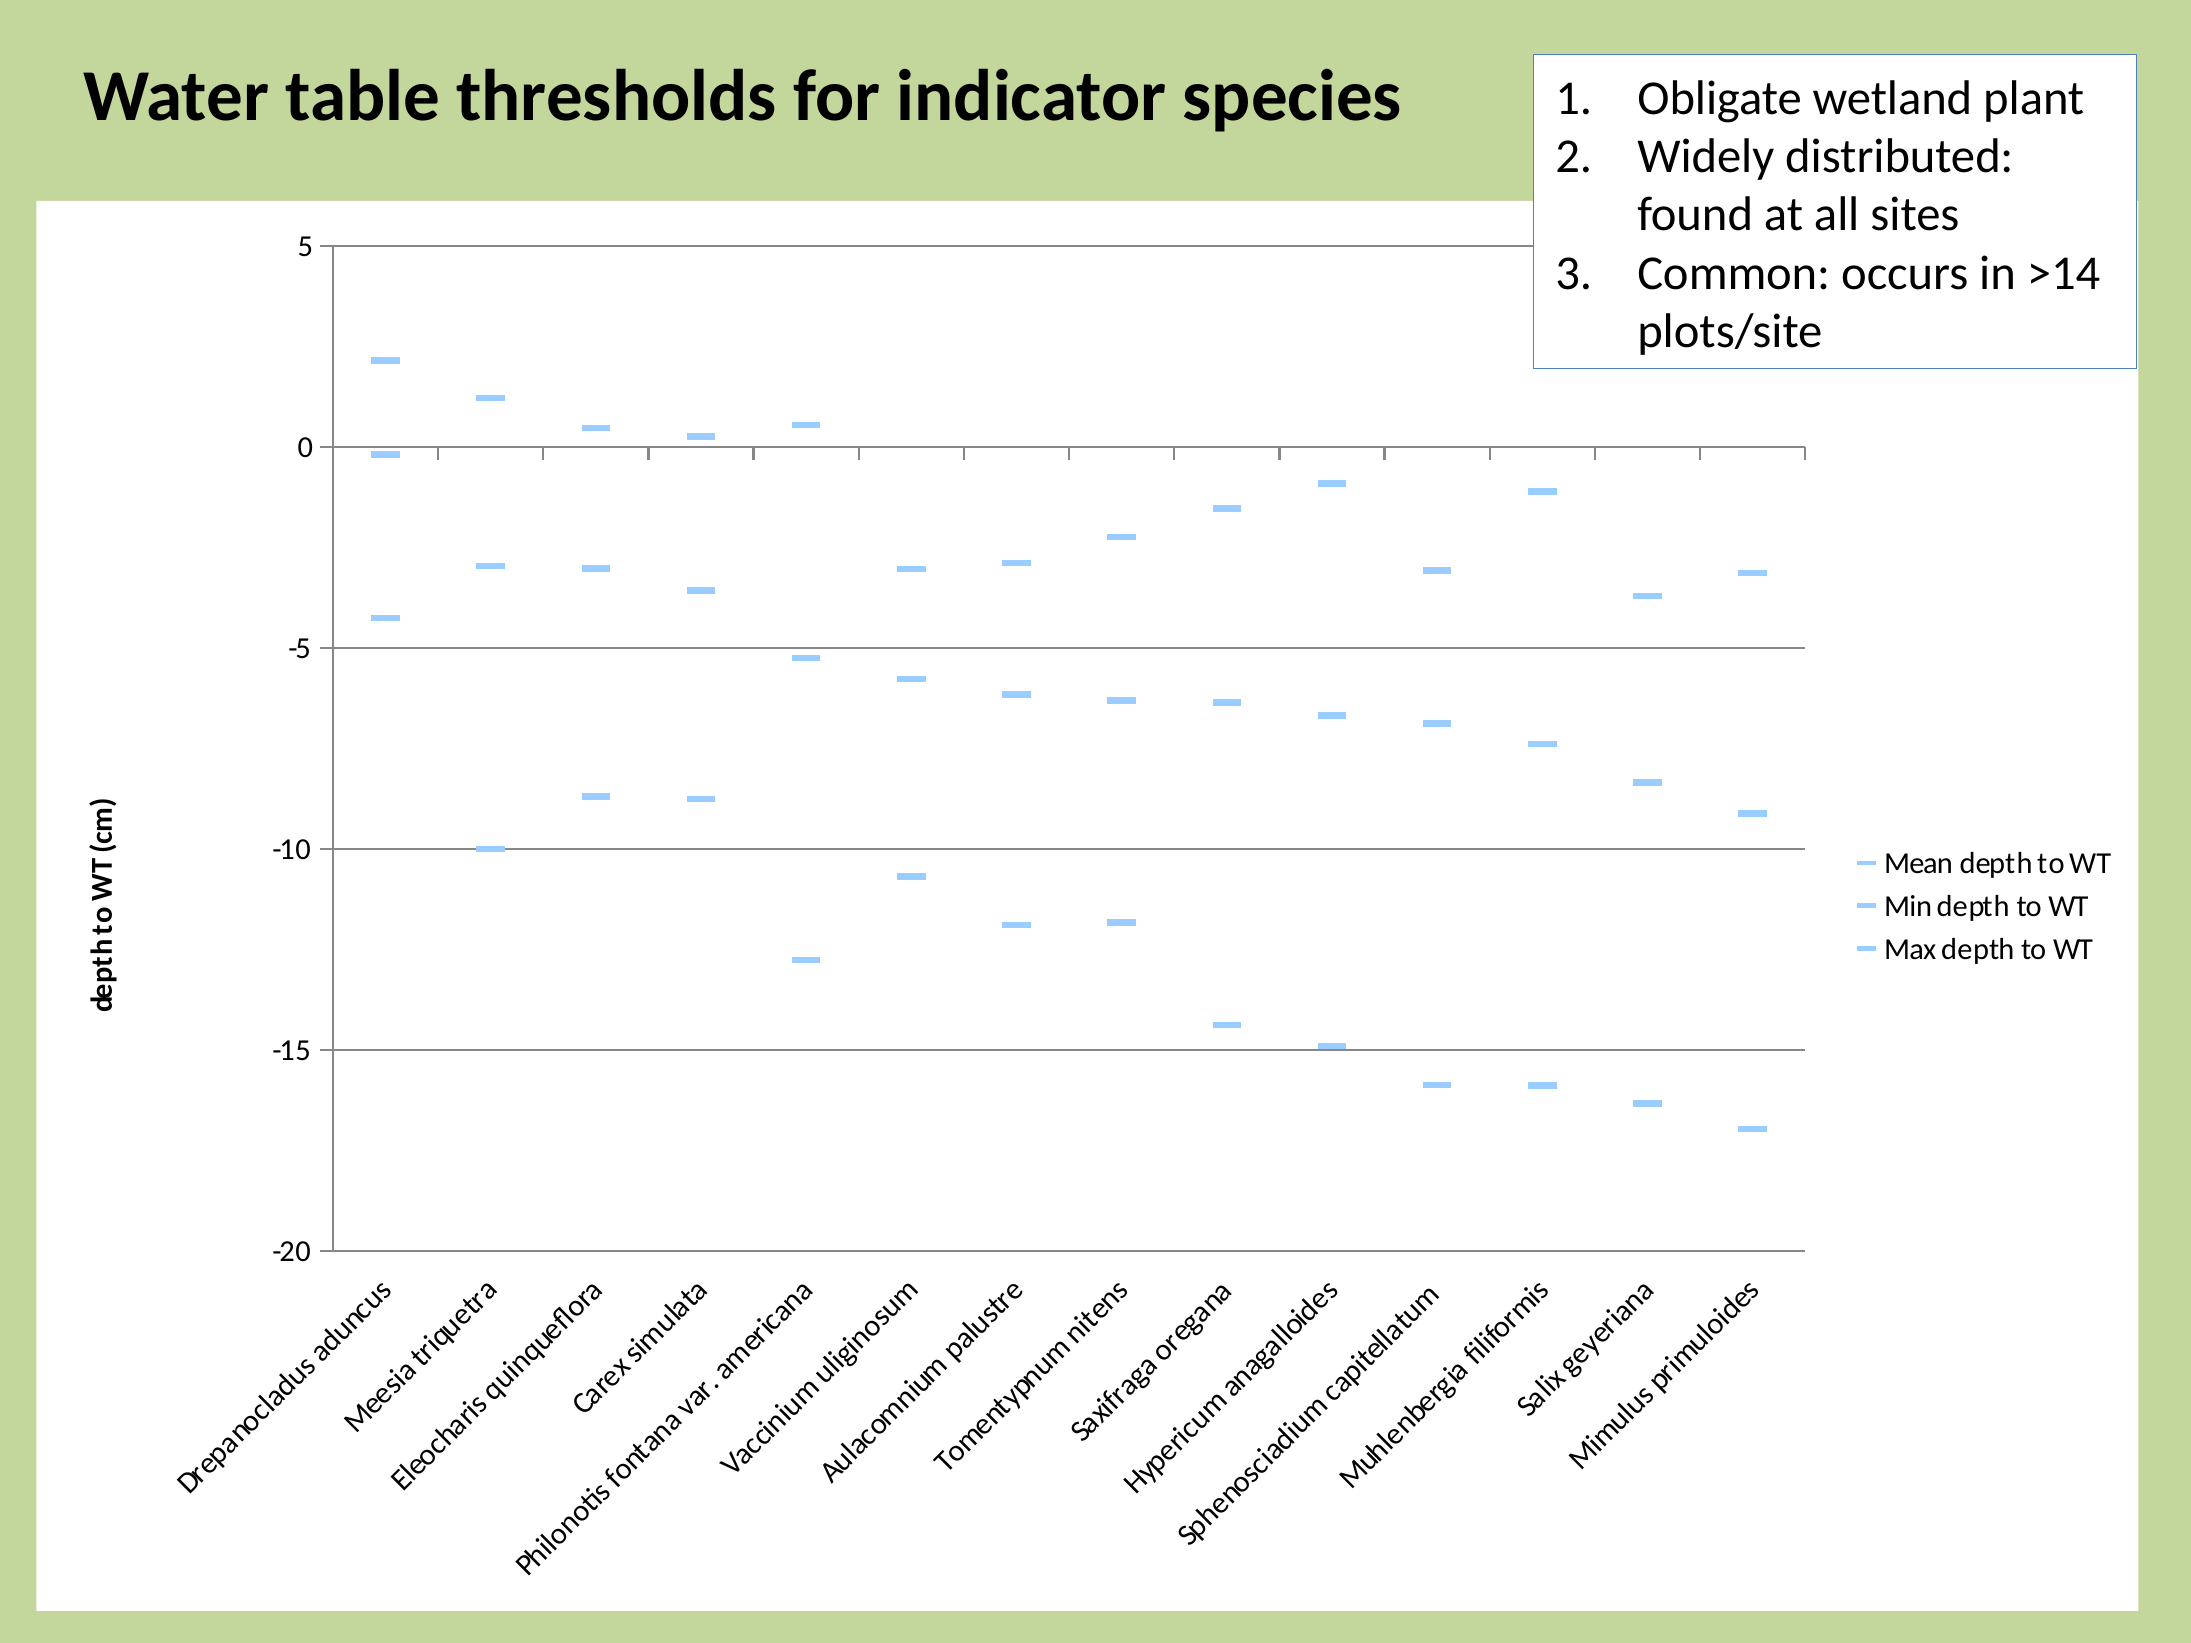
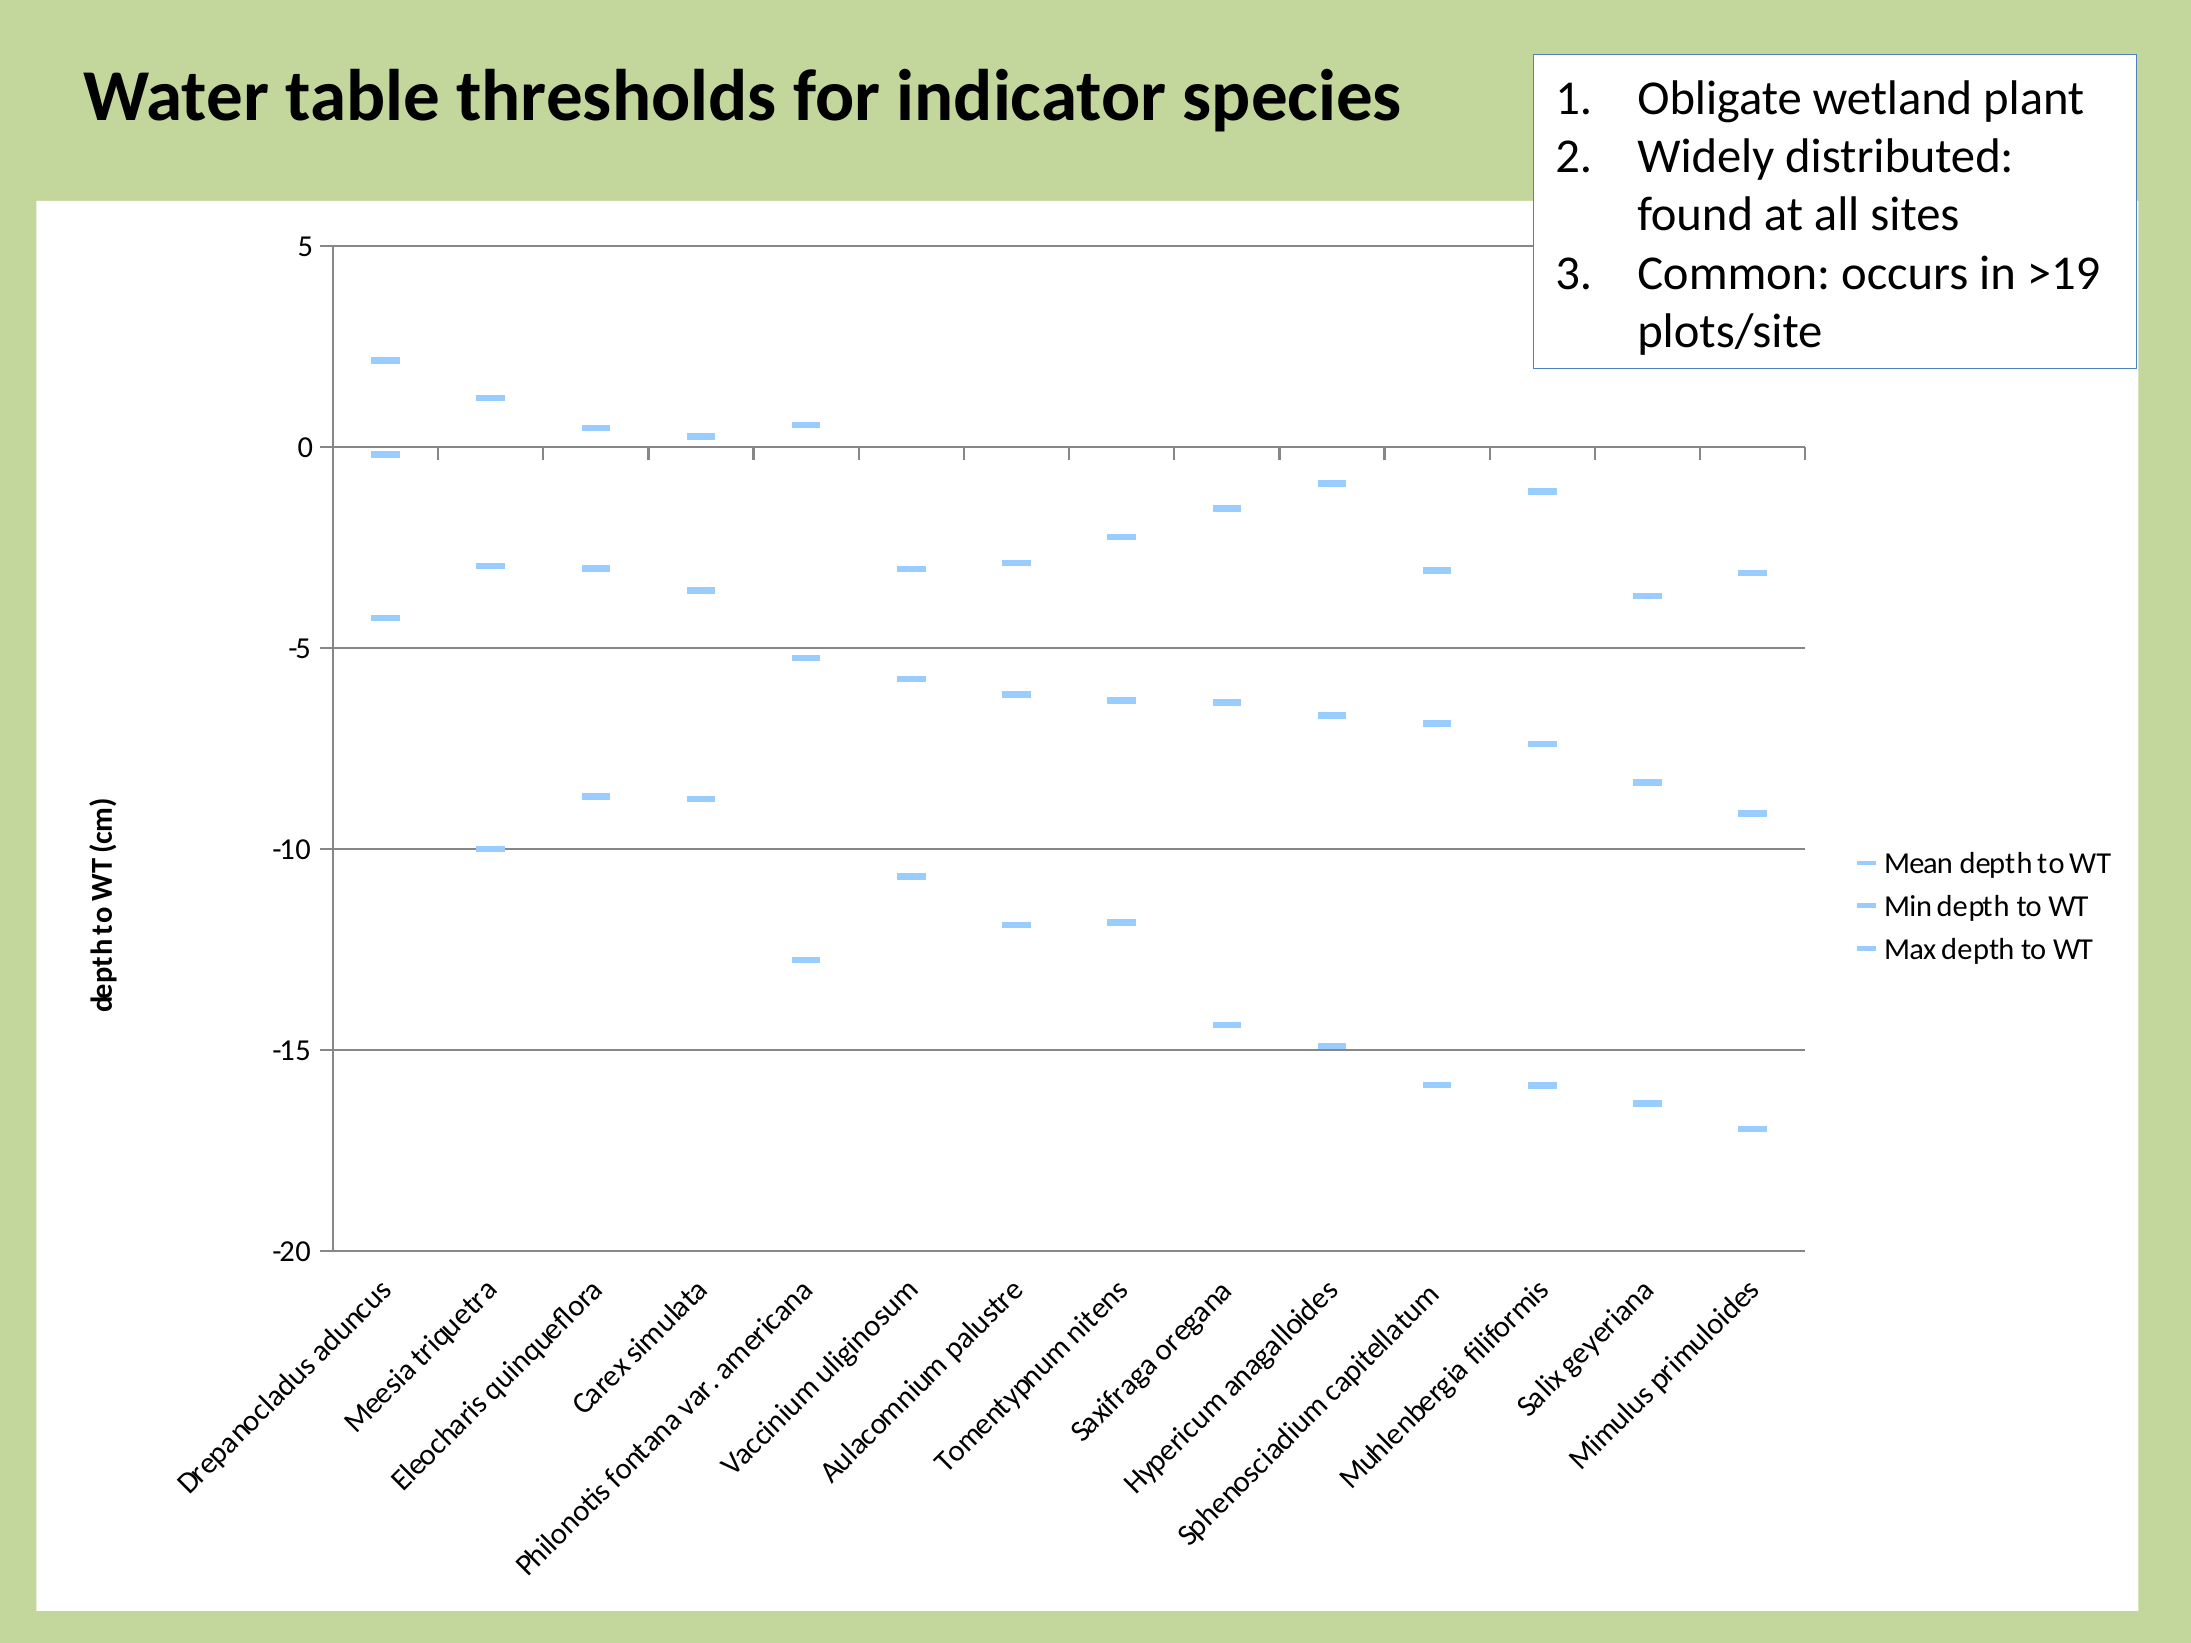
>14: >14 -> >19
